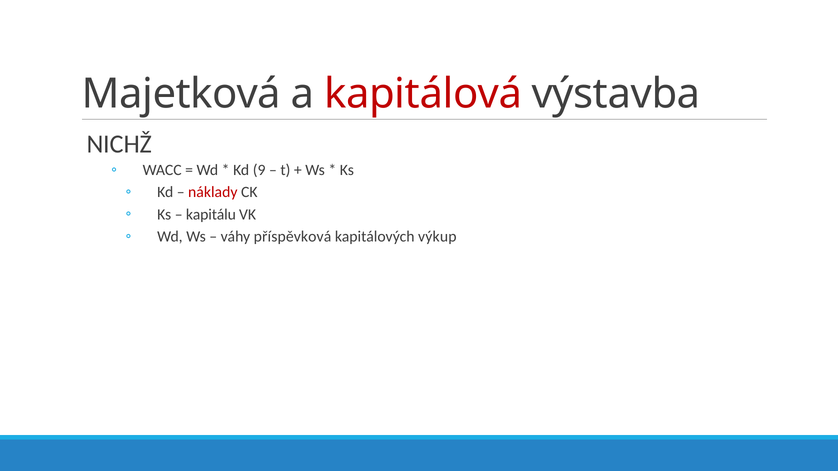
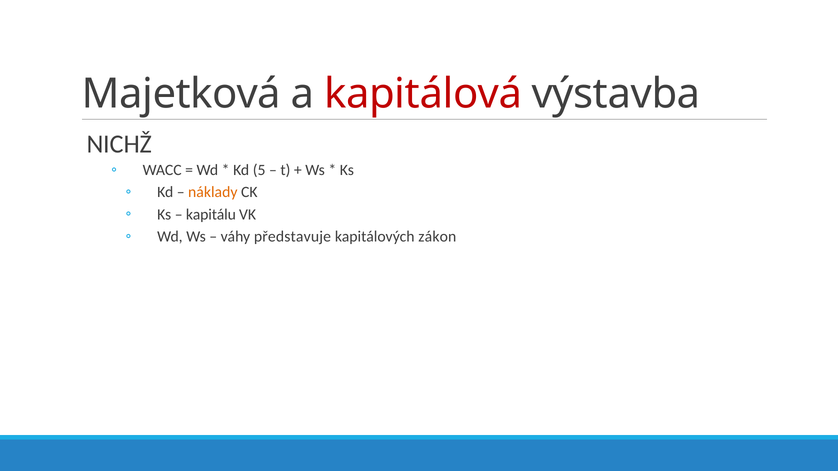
9: 9 -> 5
náklady colour: red -> orange
příspěvková: příspěvková -> představuje
výkup: výkup -> zákon
